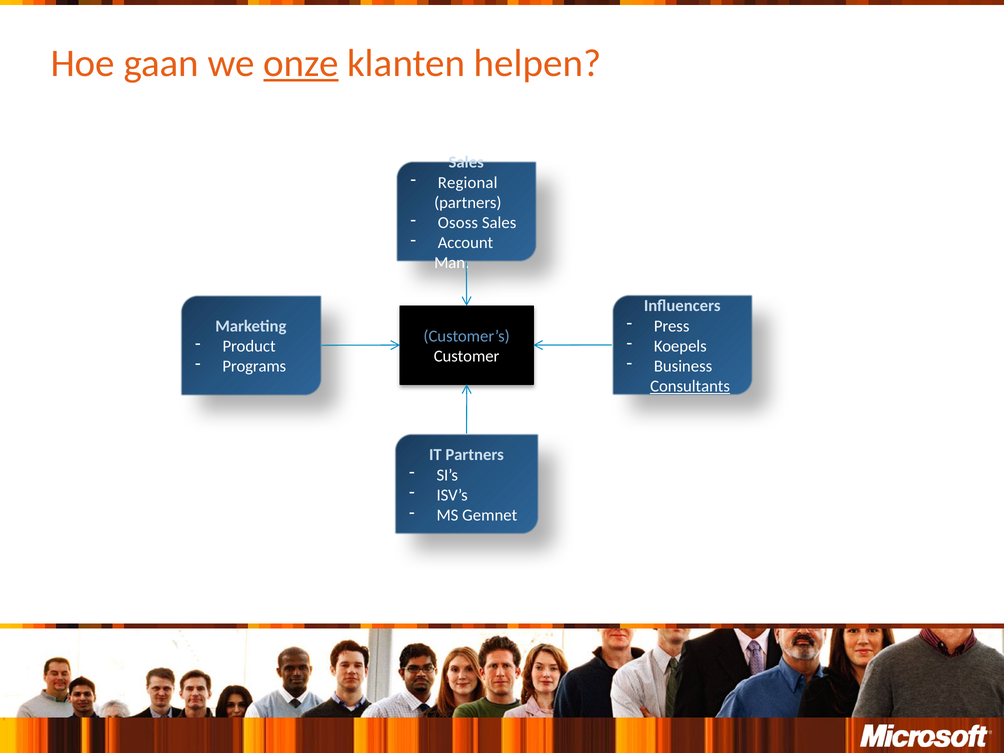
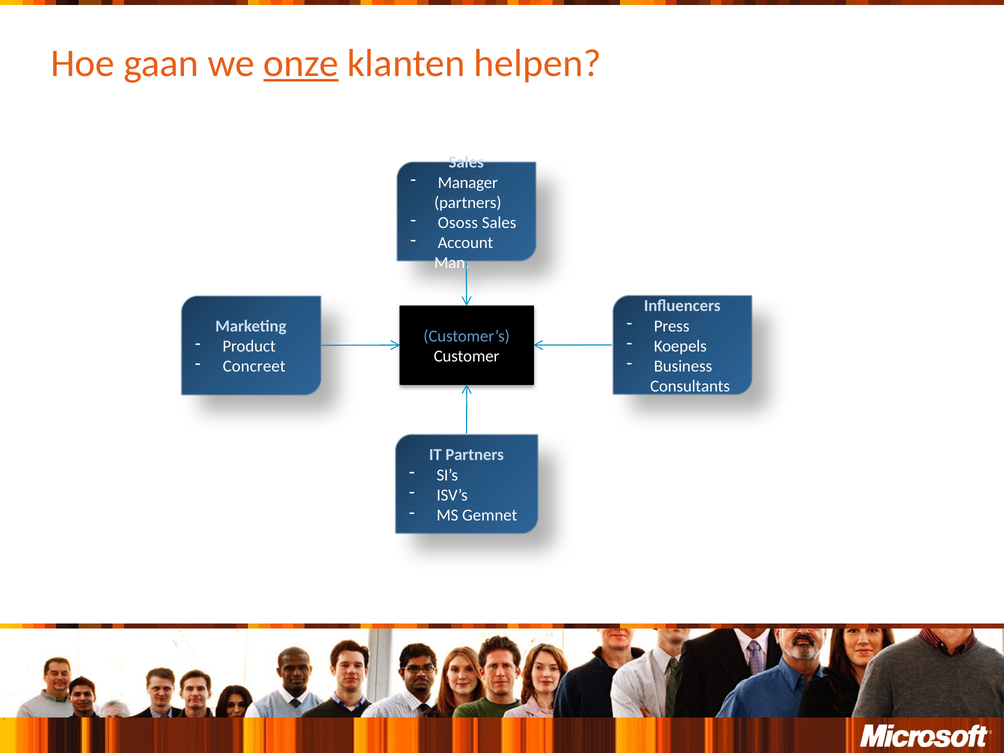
Regional: Regional -> Manager
Programs: Programs -> Concreet
Consultants underline: present -> none
